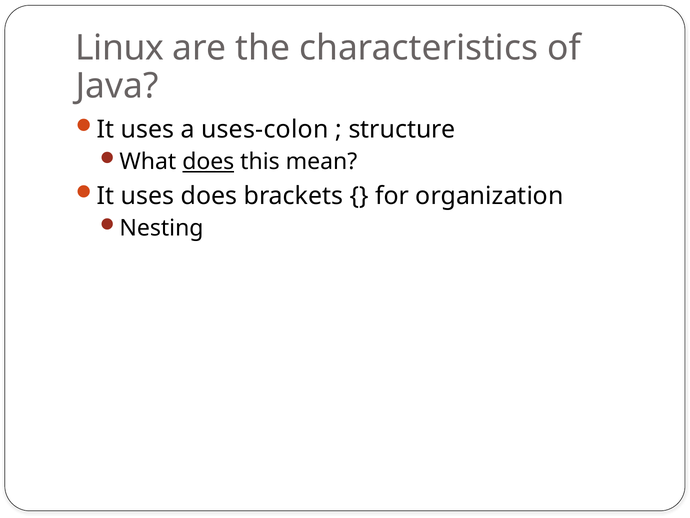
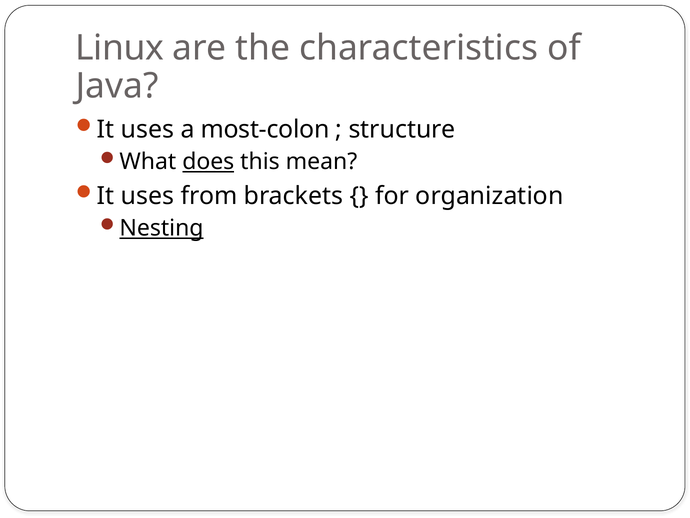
uses-colon: uses-colon -> most-colon
uses does: does -> from
Nesting underline: none -> present
